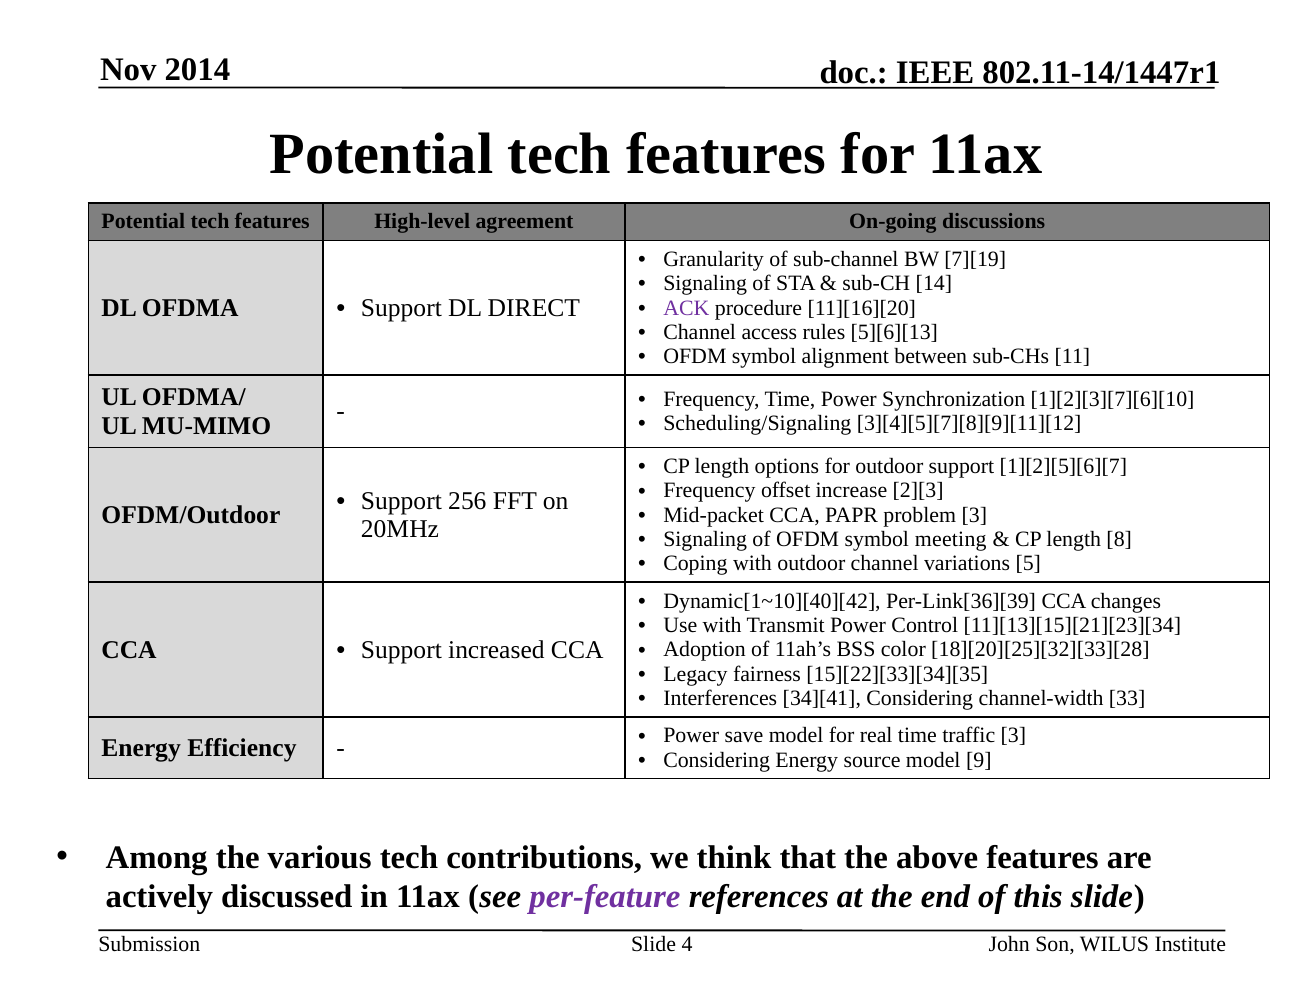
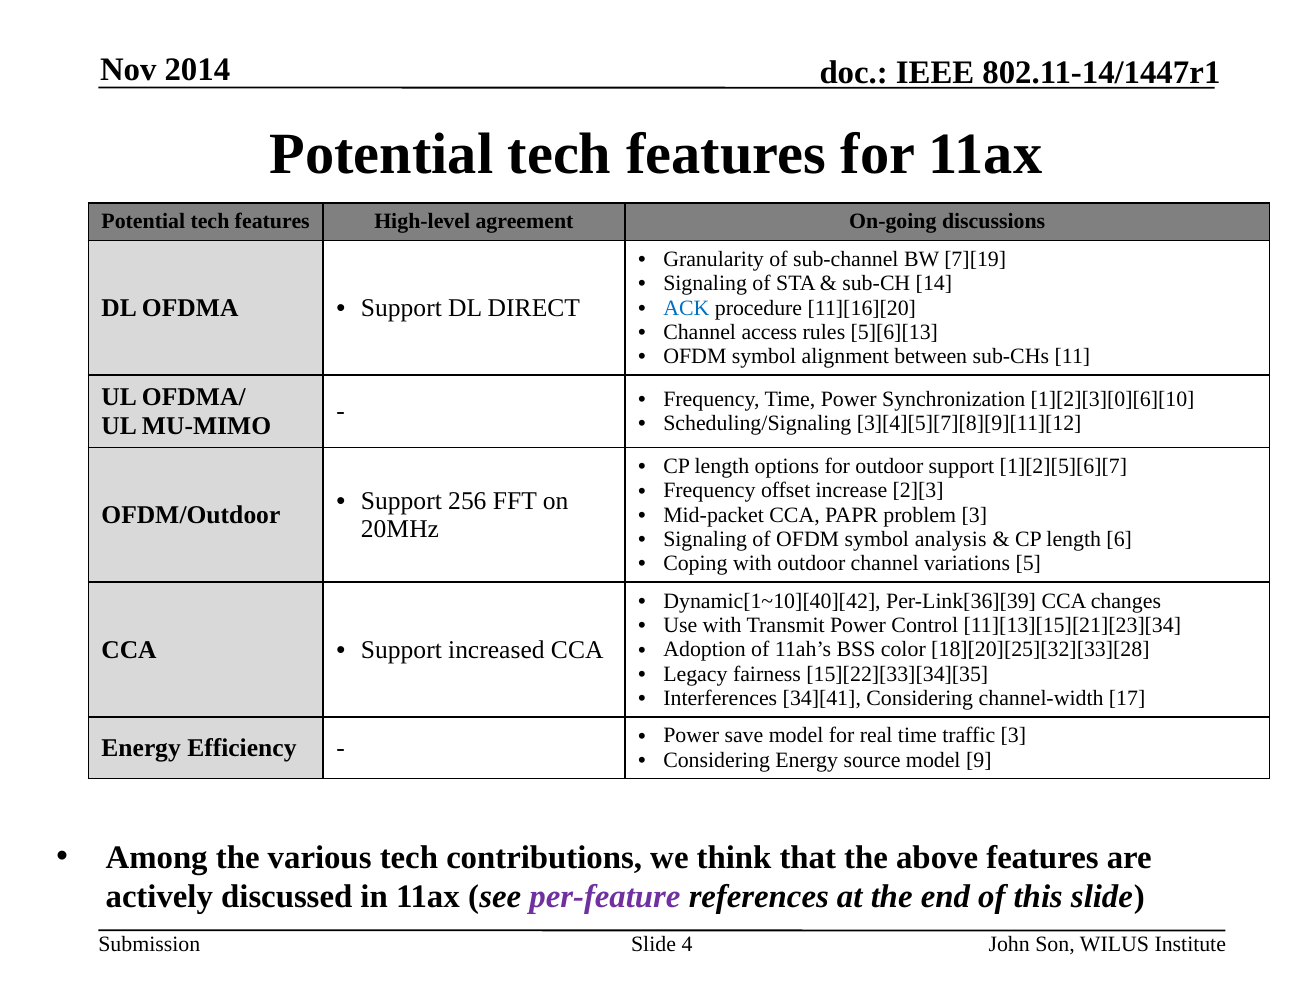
ACK colour: purple -> blue
1][2][3][7][6][10: 1][2][3][7][6][10 -> 1][2][3][0][6][10
meeting: meeting -> analysis
8: 8 -> 6
33: 33 -> 17
